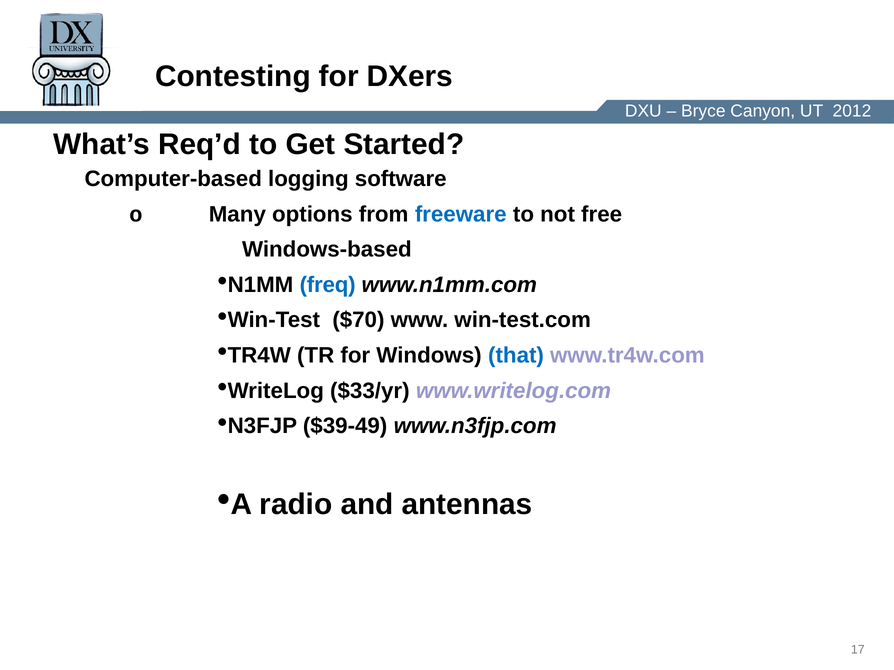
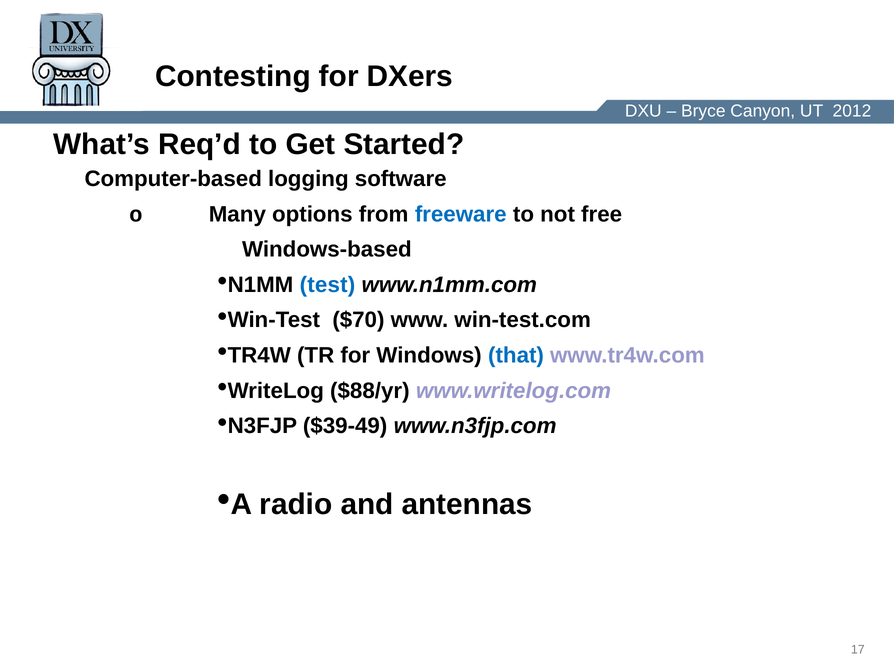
freq: freq -> test
$33/yr: $33/yr -> $88/yr
